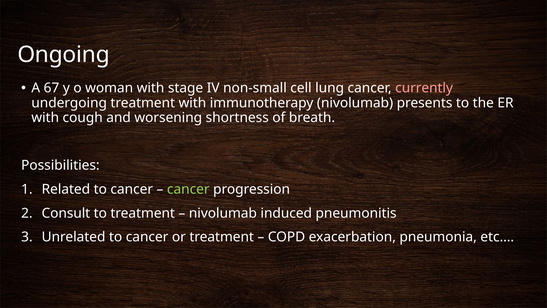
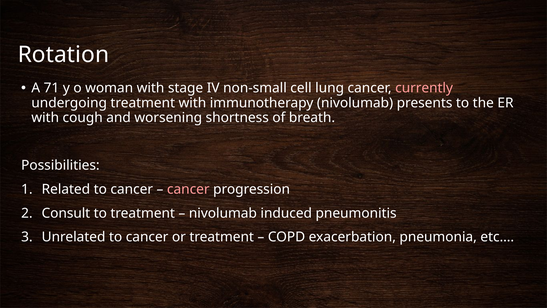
Ongoing: Ongoing -> Rotation
67: 67 -> 71
cancer at (188, 189) colour: light green -> pink
